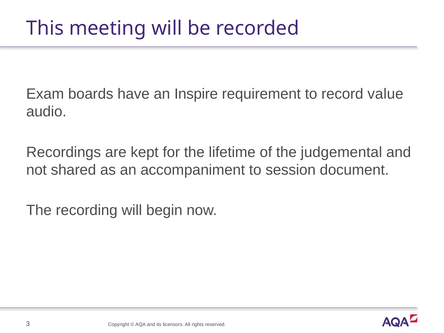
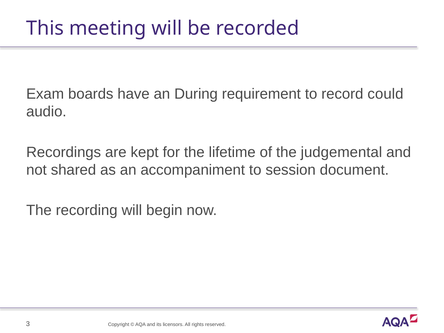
Inspire: Inspire -> During
value: value -> could
